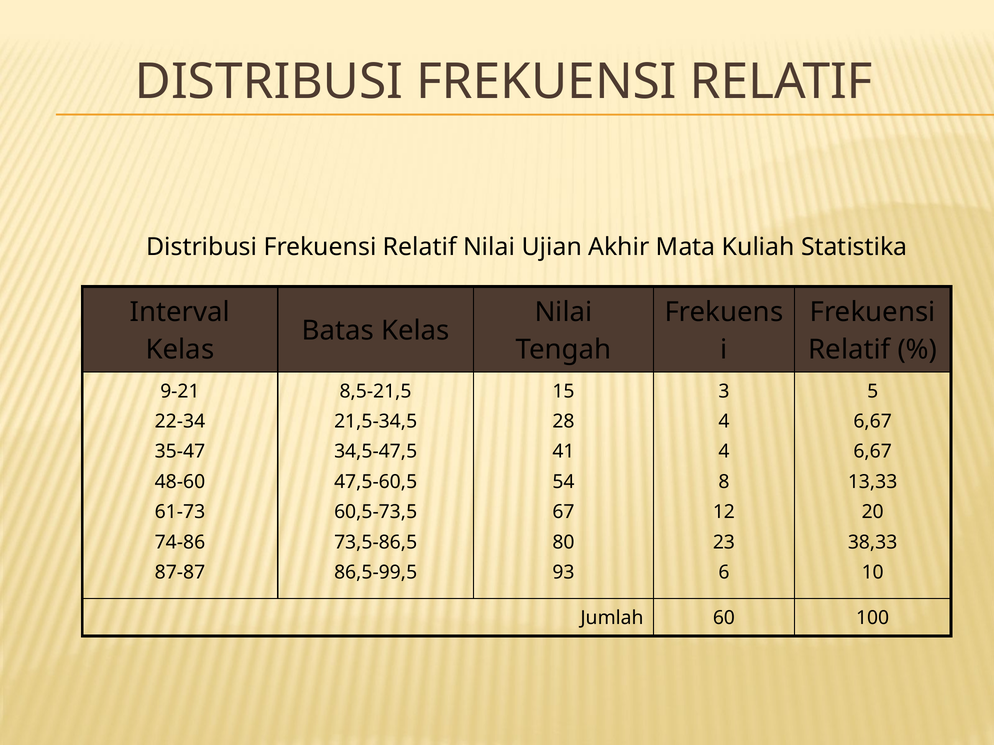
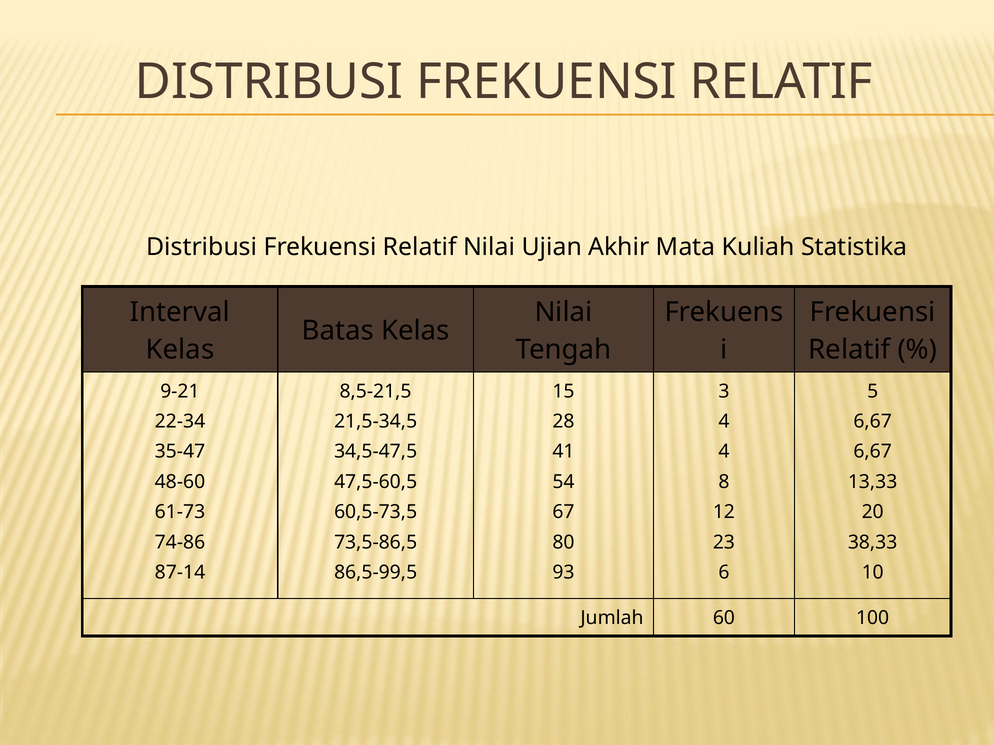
87-87: 87-87 -> 87-14
